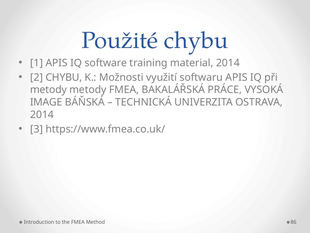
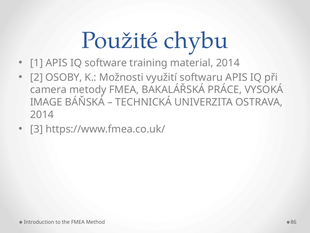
2 CHYBU: CHYBU -> OSOBY
metody at (48, 90): metody -> camera
